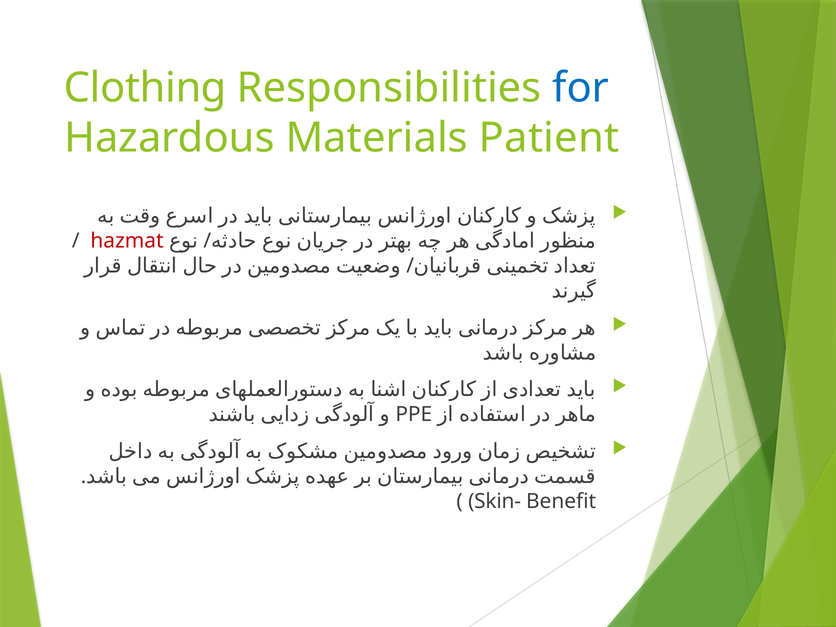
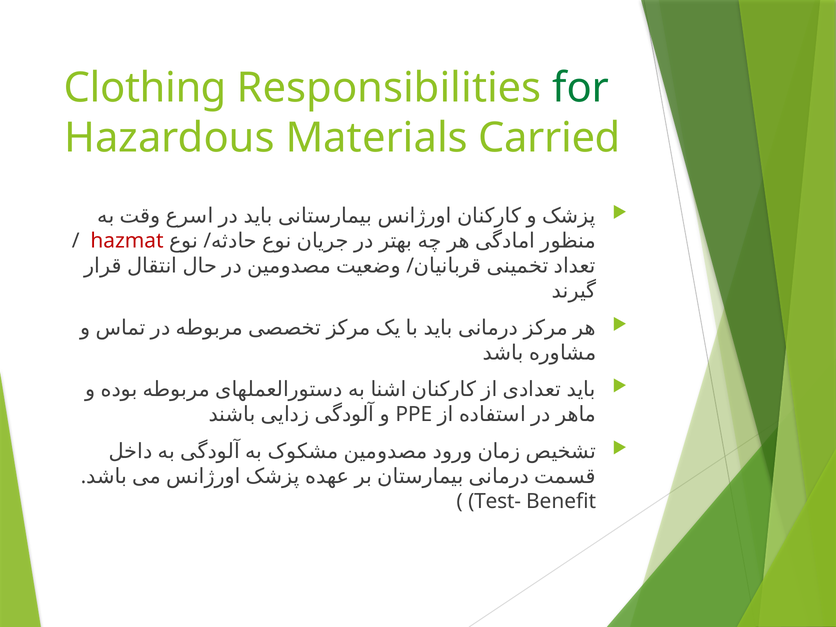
for colour: blue -> green
Patient: Patient -> Carried
Skin-: Skin- -> Test-
